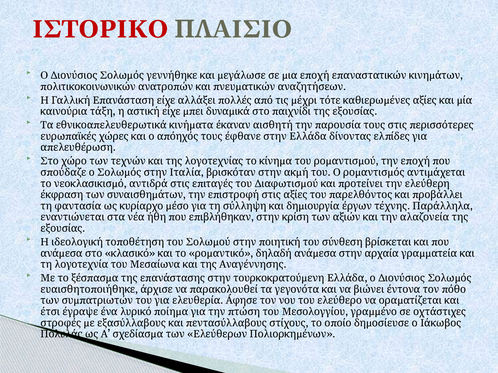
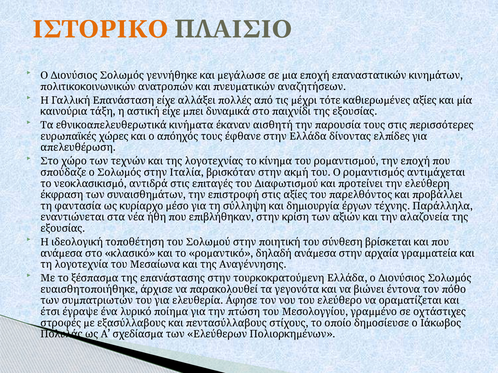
ΙΣΤΟΡΙΚΟ colour: red -> orange
